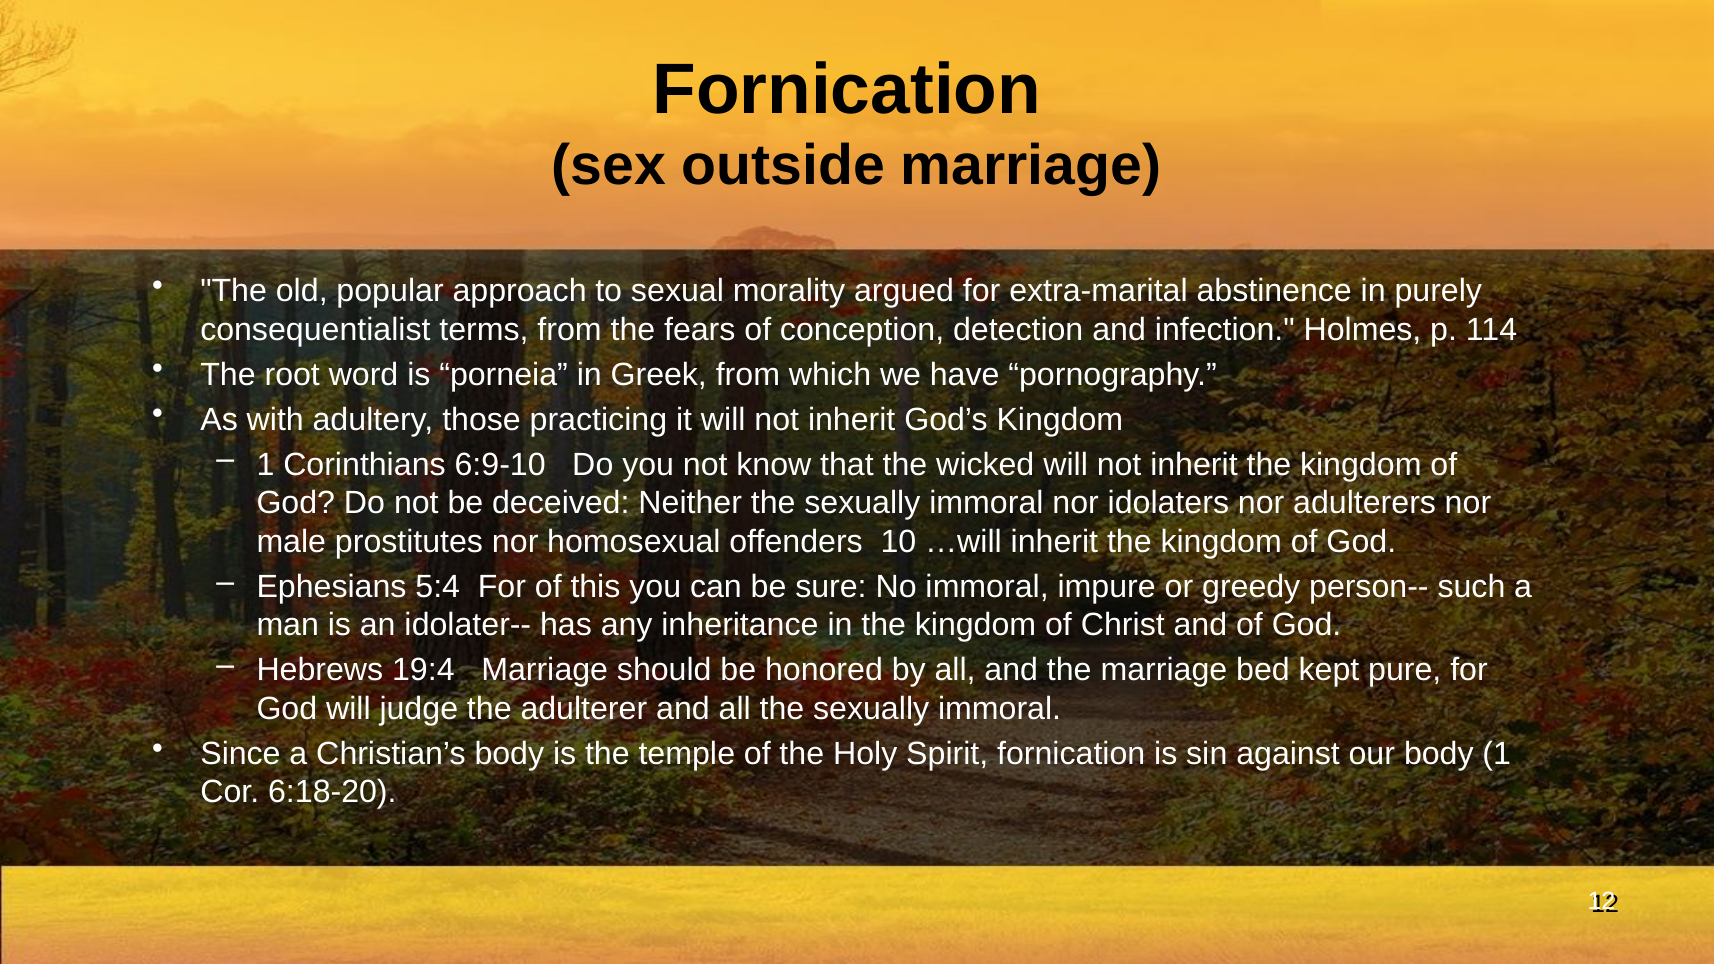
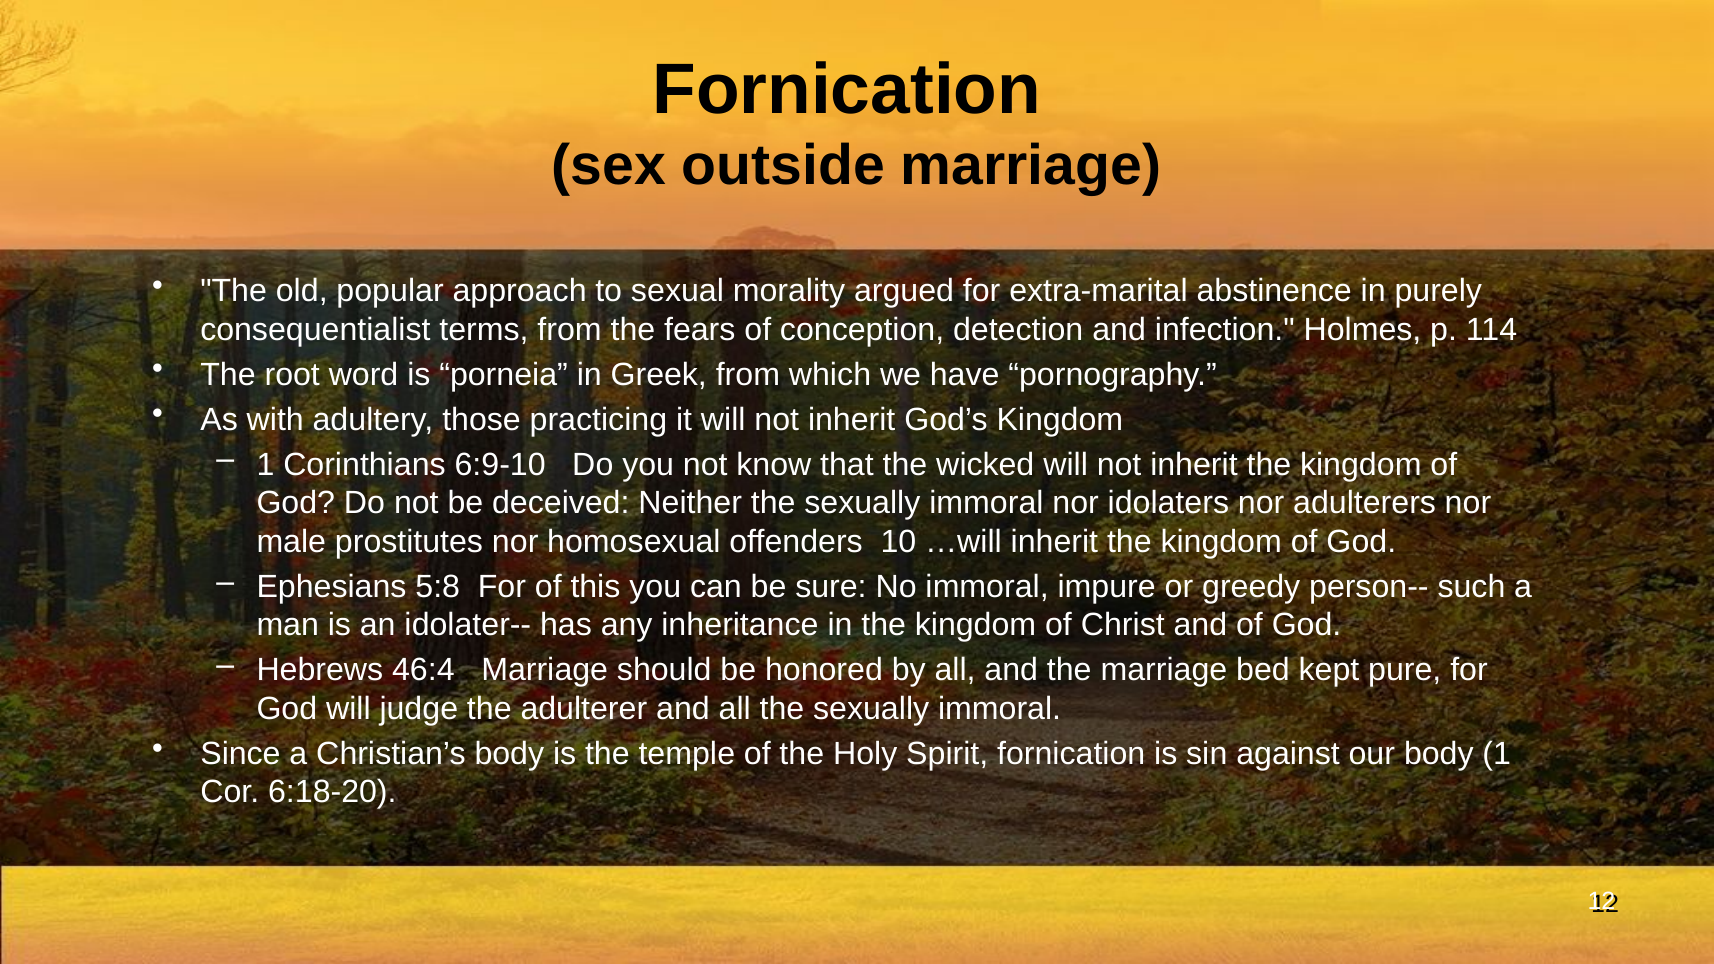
5:4: 5:4 -> 5:8
19:4: 19:4 -> 46:4
